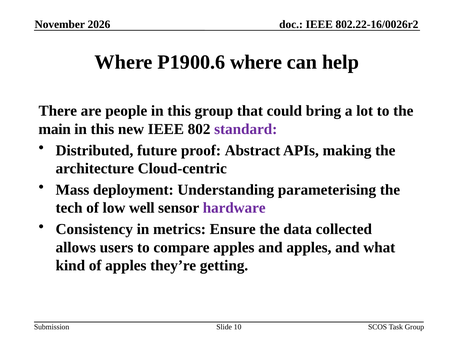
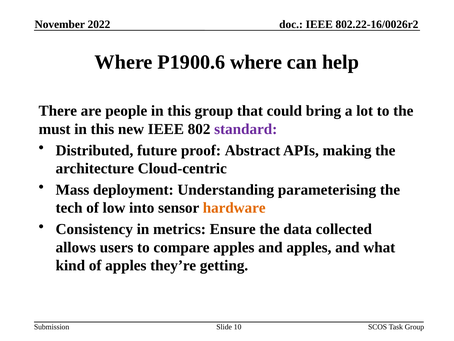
2026: 2026 -> 2022
main: main -> must
well: well -> into
hardware colour: purple -> orange
